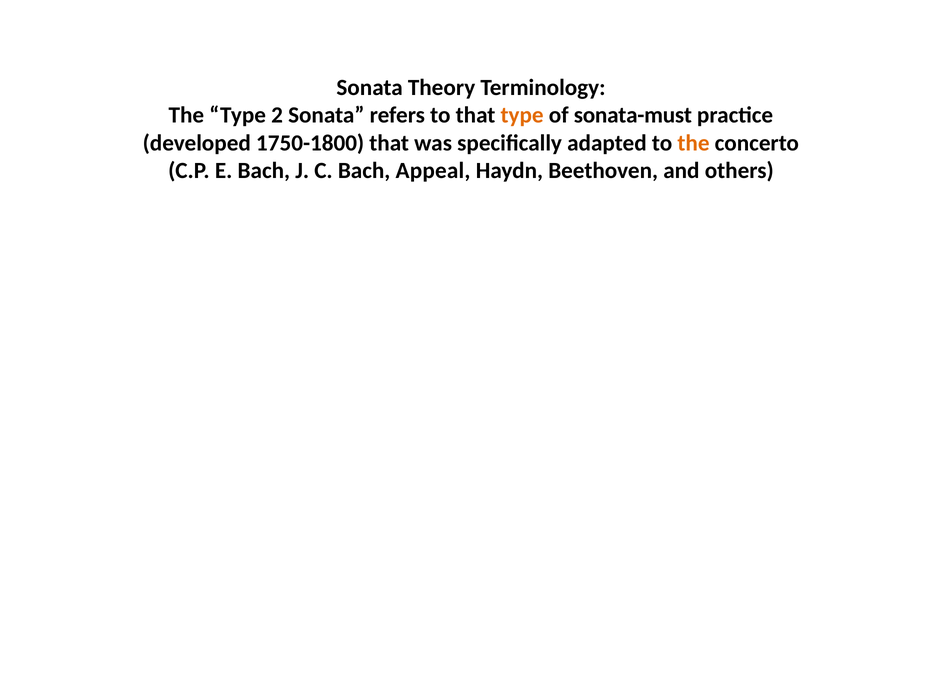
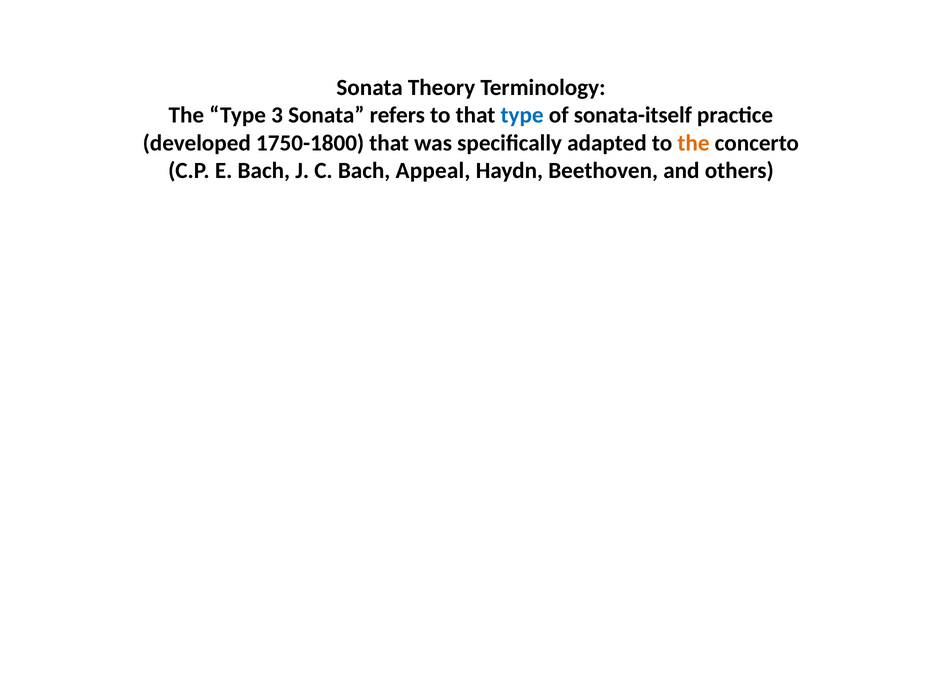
2: 2 -> 3
type at (522, 115) colour: orange -> blue
sonata-must: sonata-must -> sonata-itself
